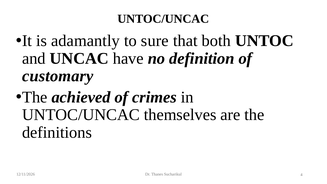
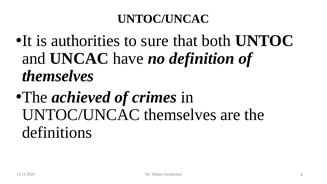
adamantly: adamantly -> authorities
customary at (58, 76): customary -> themselves
